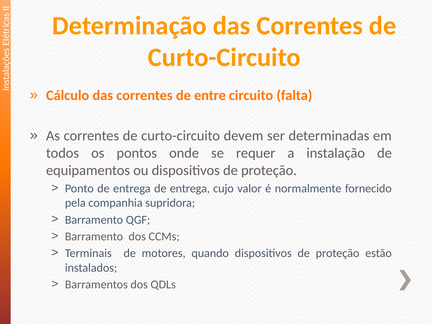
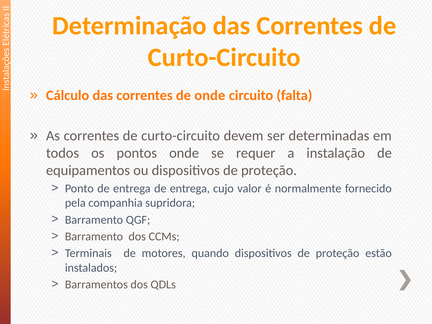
de entre: entre -> onde
